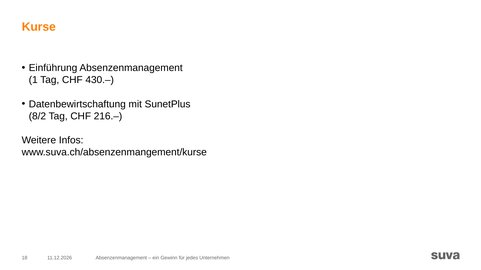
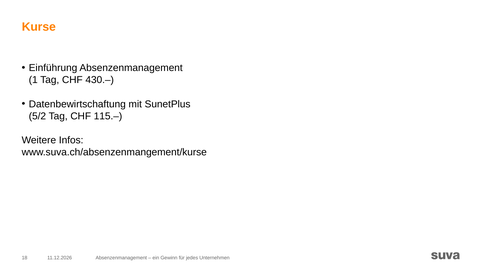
8/2: 8/2 -> 5/2
216.–: 216.– -> 115.–
